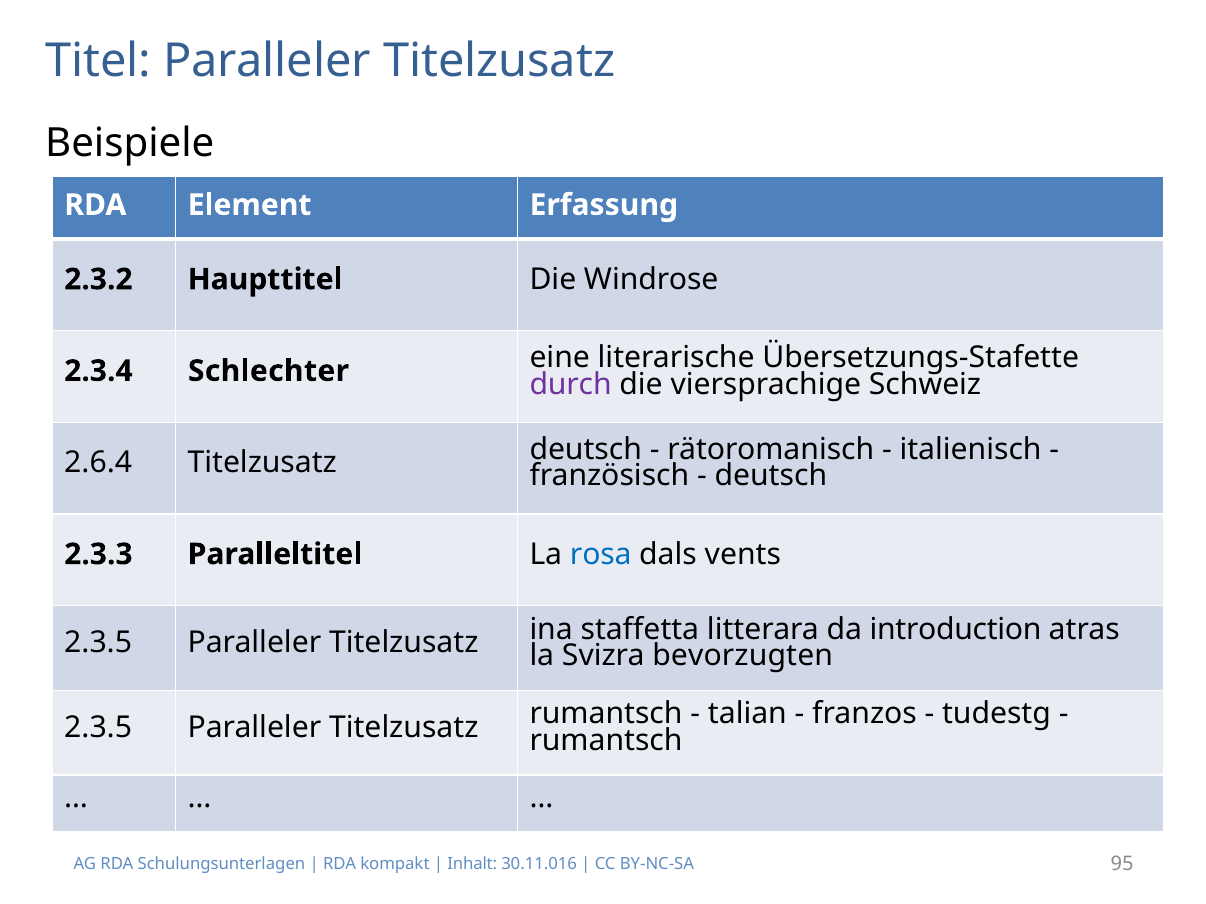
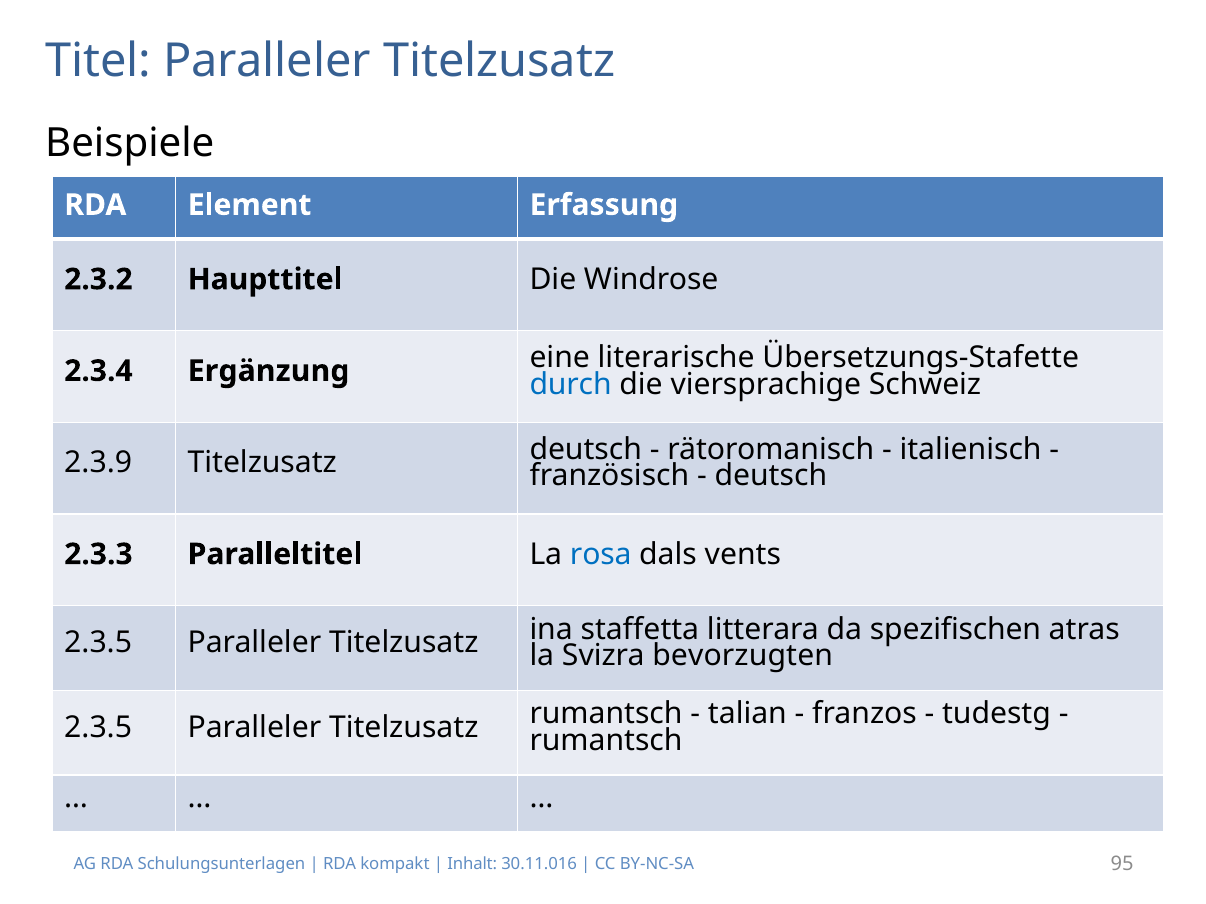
Schlechter: Schlechter -> Ergänzung
durch colour: purple -> blue
2.6.4: 2.6.4 -> 2.3.9
introduction: introduction -> spezifischen
